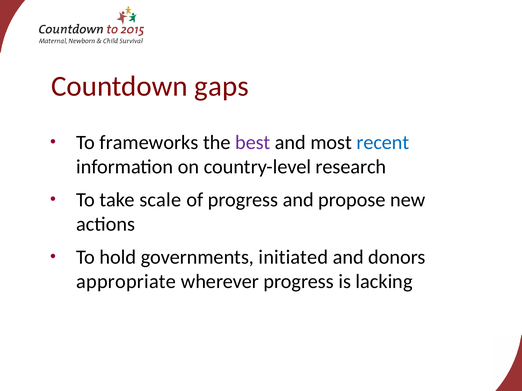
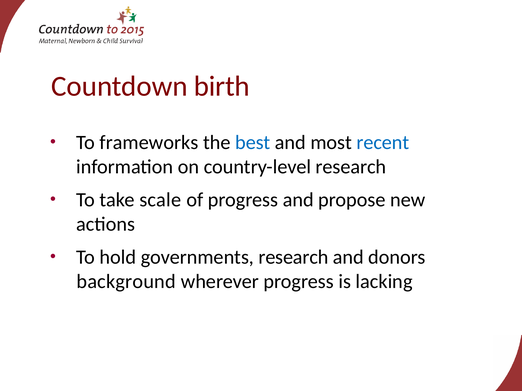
gaps: gaps -> birth
best colour: purple -> blue
governments initiated: initiated -> research
appropriate: appropriate -> background
